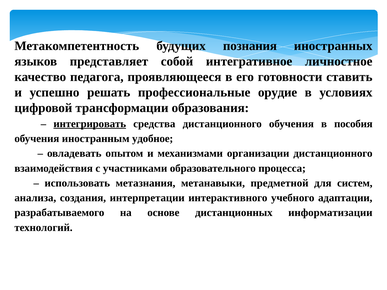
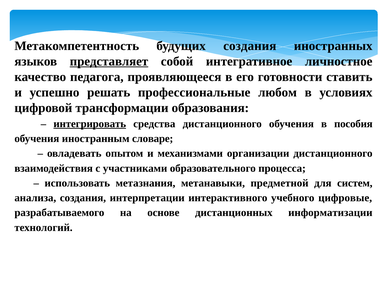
будущих познания: познания -> создания
представляет underline: none -> present
орудие: орудие -> любом
удобное: удобное -> словаре
адаптации: адаптации -> цифровые
